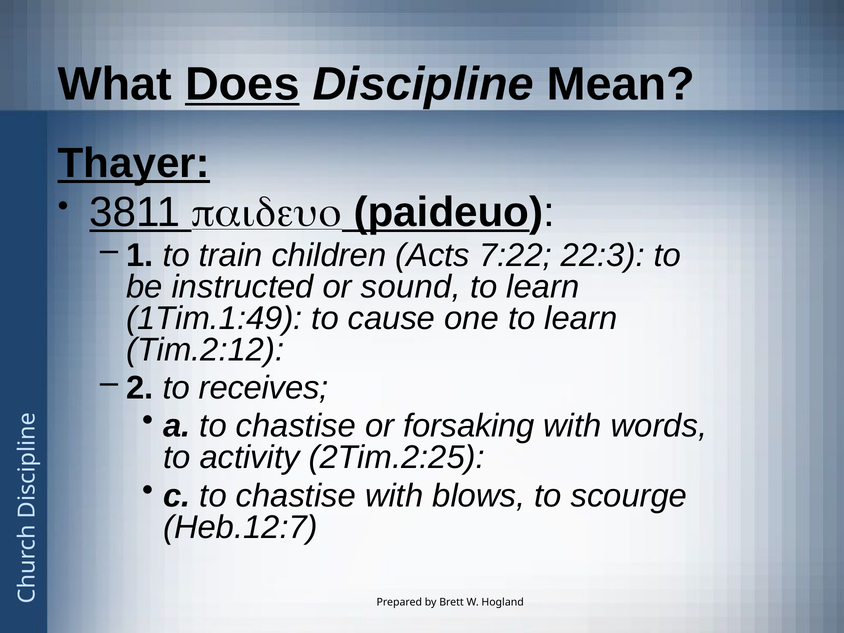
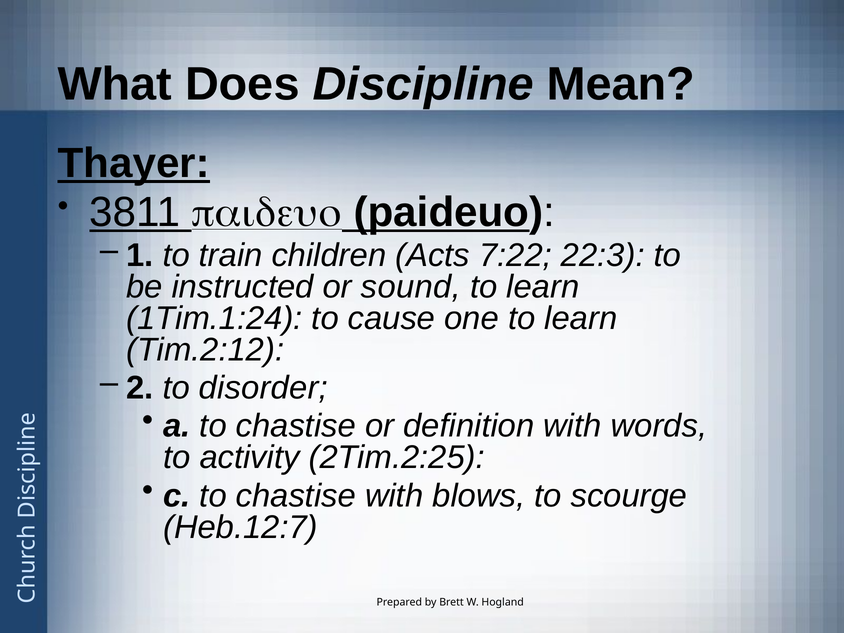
Does underline: present -> none
1Tim.1:49: 1Tim.1:49 -> 1Tim.1:24
receives: receives -> disorder
forsaking: forsaking -> definition
